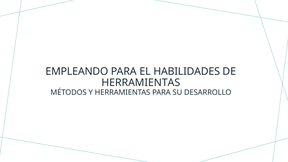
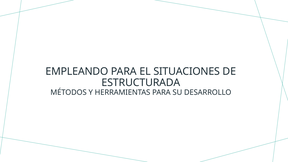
HABILIDADES: HABILIDADES -> SITUACIONES
HERRAMIENTAS at (141, 83): HERRAMIENTAS -> ESTRUCTURADA
